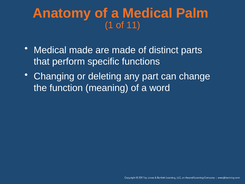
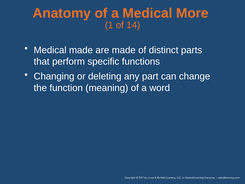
Palm: Palm -> More
11: 11 -> 14
